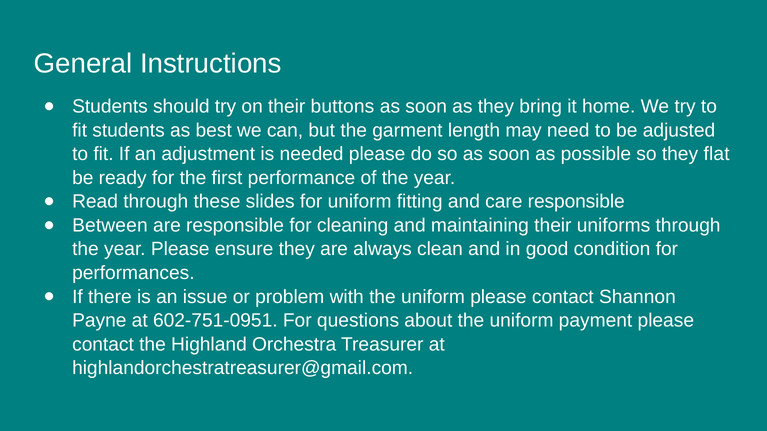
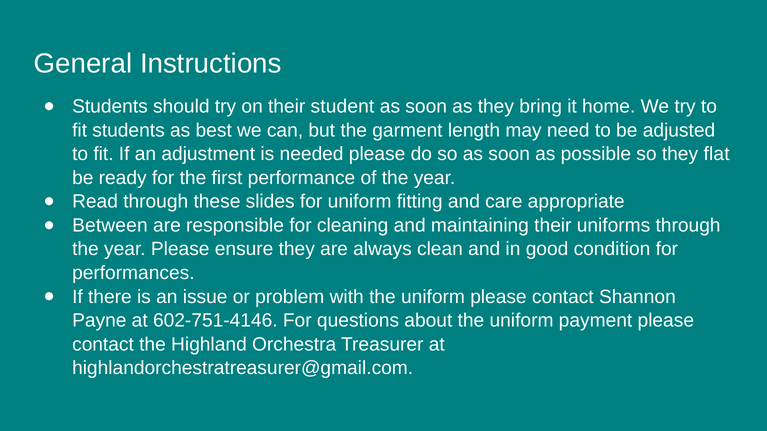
buttons: buttons -> student
care responsible: responsible -> appropriate
602-751-0951: 602-751-0951 -> 602-751-4146
